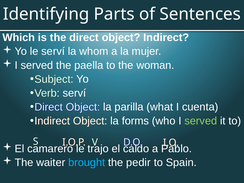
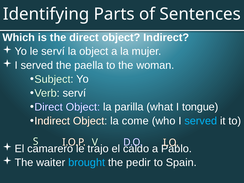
la whom: whom -> object
cuenta: cuenta -> tongue
forms: forms -> come
served at (201, 121) colour: light green -> light blue
